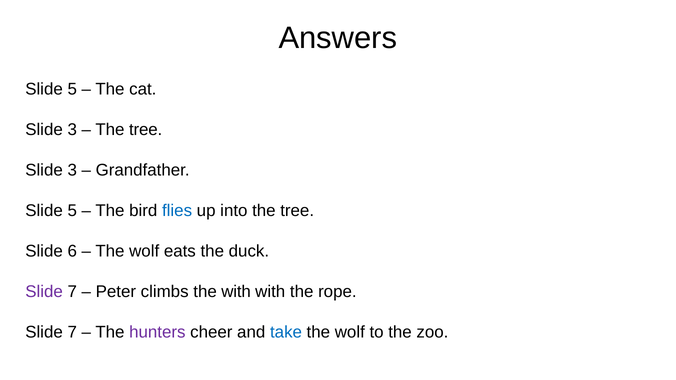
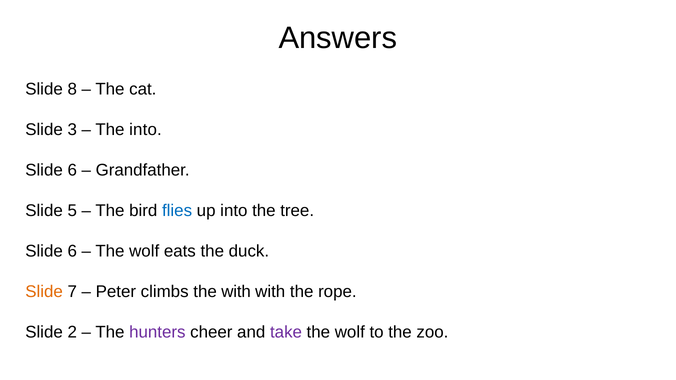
5 at (72, 89): 5 -> 8
tree at (146, 130): tree -> into
3 at (72, 170): 3 -> 6
Slide at (44, 292) colour: purple -> orange
7 at (72, 332): 7 -> 2
take colour: blue -> purple
